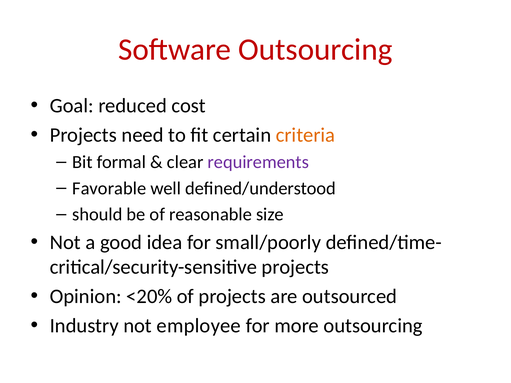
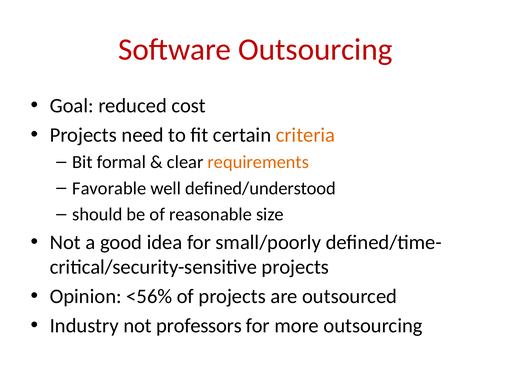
requirements colour: purple -> orange
<20%: <20% -> <56%
employee: employee -> professors
